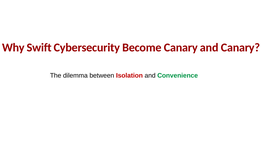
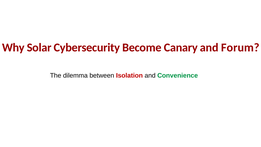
Swift: Swift -> Solar
and Canary: Canary -> Forum
